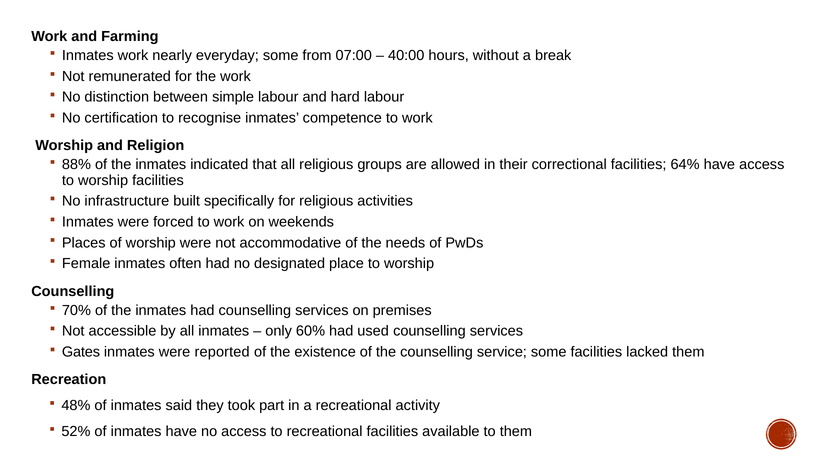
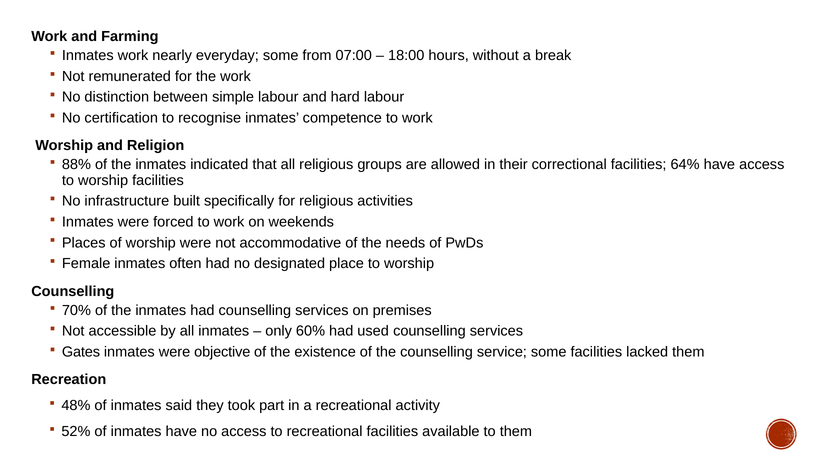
40:00: 40:00 -> 18:00
reported: reported -> objective
